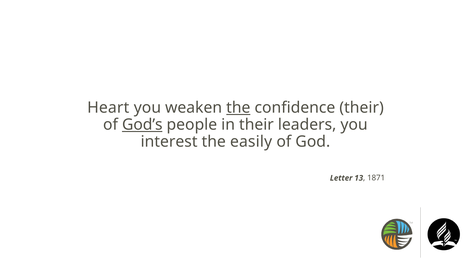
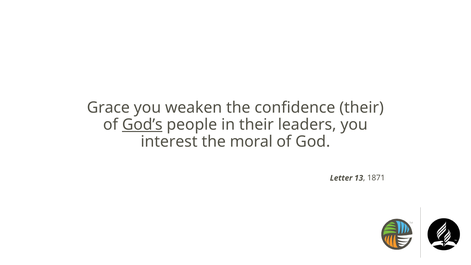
Heart: Heart -> Grace
the at (238, 108) underline: present -> none
easily: easily -> moral
